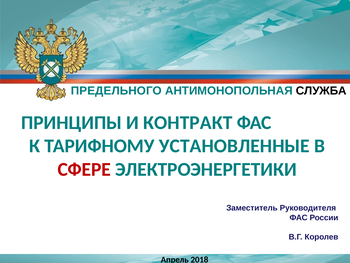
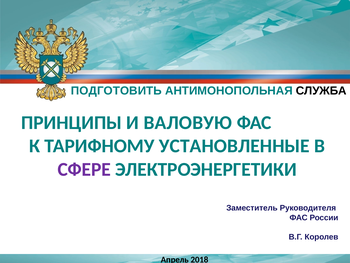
ПРЕДЕЛЬНОГО: ПРЕДЕЛЬНОГО -> ПОДГОТОВИТЬ
КОНТРАКТ: КОНТРАКТ -> ВАЛОВУЮ
СФЕРЕ colour: red -> purple
